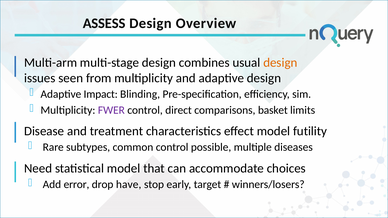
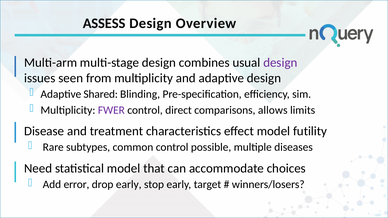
design at (280, 63) colour: orange -> purple
Impact: Impact -> Shared
basket: basket -> allows
drop have: have -> early
